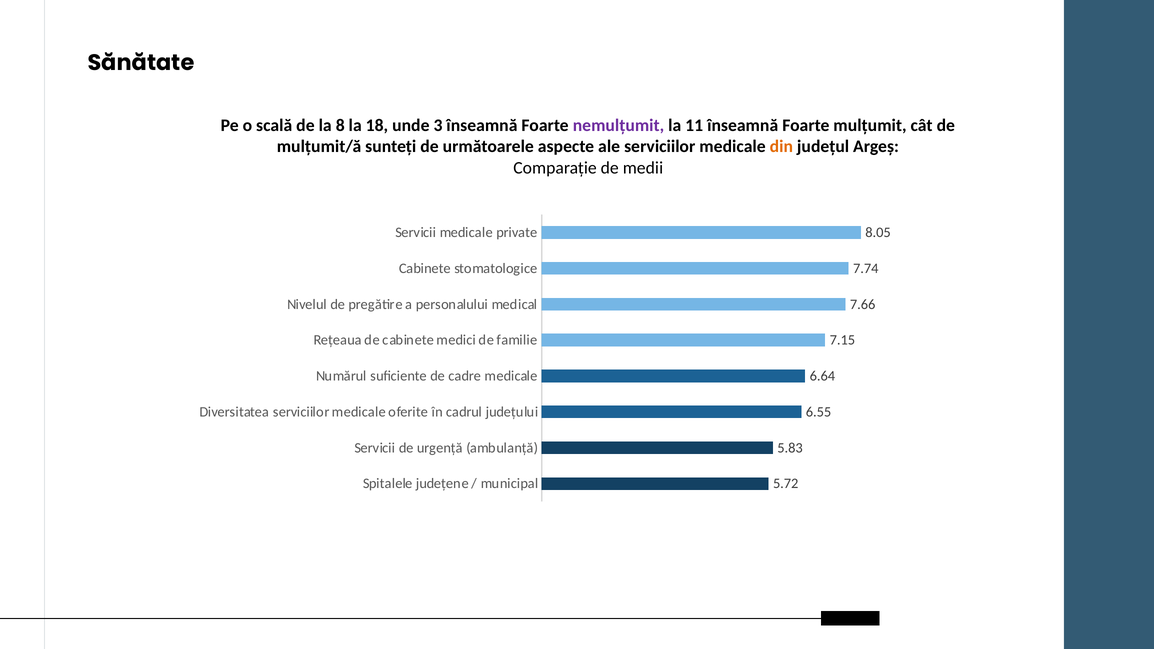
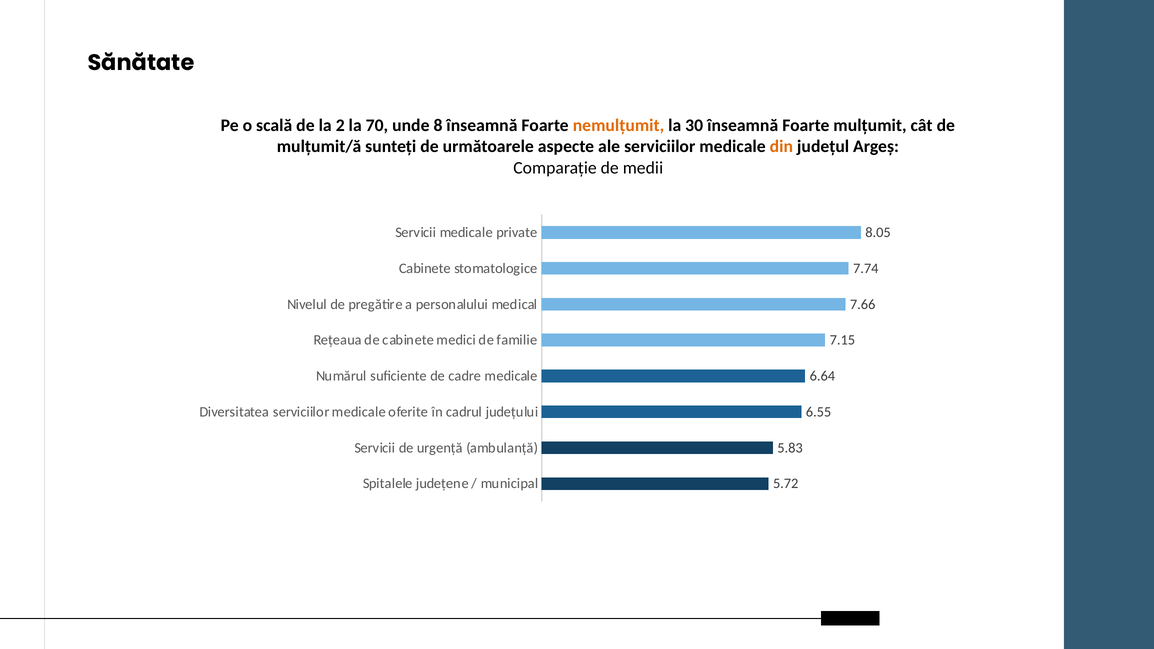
8: 8 -> 2
18: 18 -> 70
3: 3 -> 8
nemulțumit colour: purple -> orange
11: 11 -> 30
